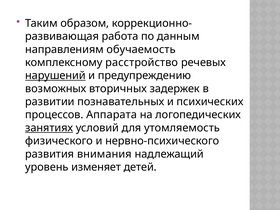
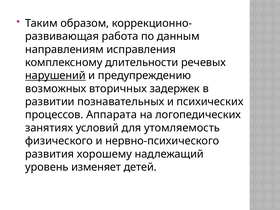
обучаемость: обучаемость -> исправления
расстройство: расстройство -> длительности
занятиях underline: present -> none
внимания: внимания -> хорошему
